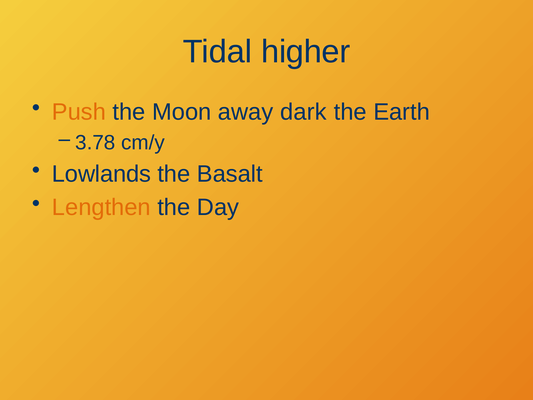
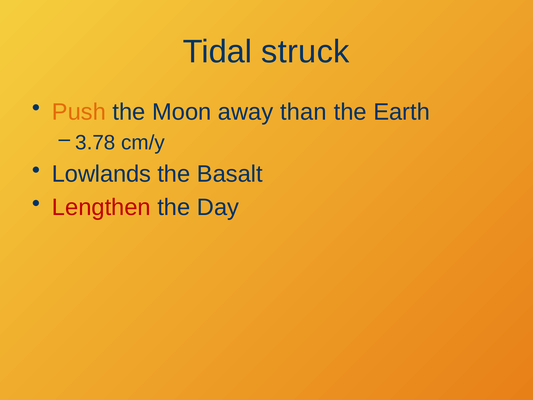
higher: higher -> struck
dark: dark -> than
Lengthen colour: orange -> red
